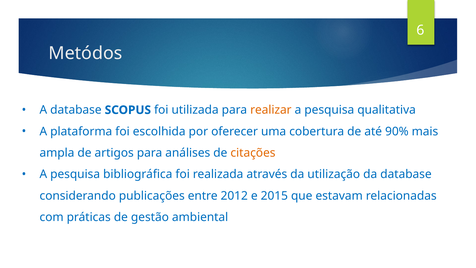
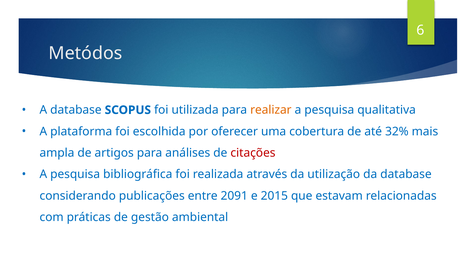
90%: 90% -> 32%
citações colour: orange -> red
2012: 2012 -> 2091
